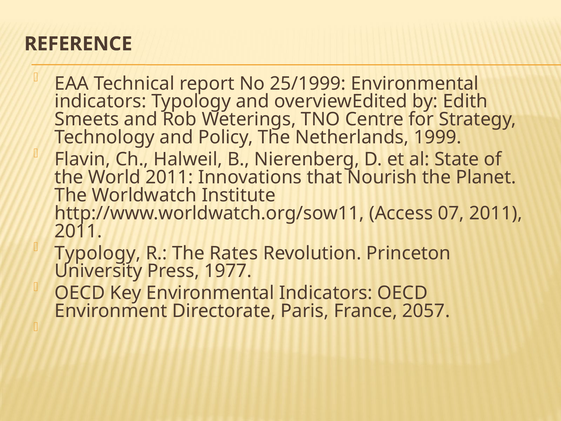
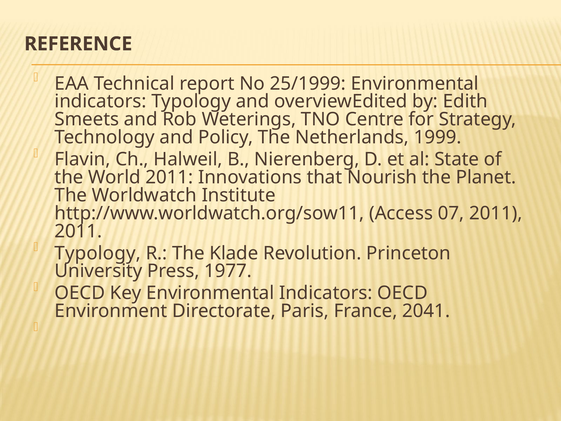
Rates: Rates -> Klade
2057: 2057 -> 2041
